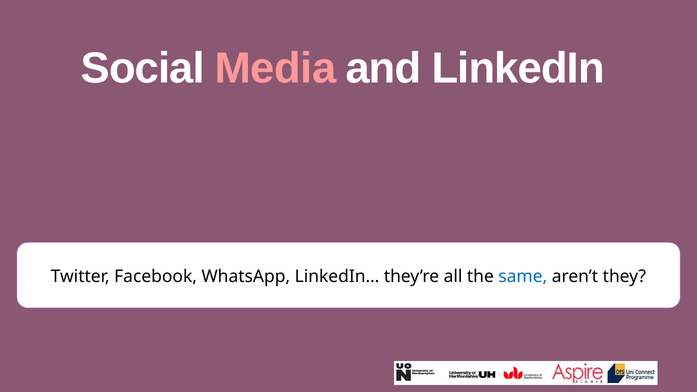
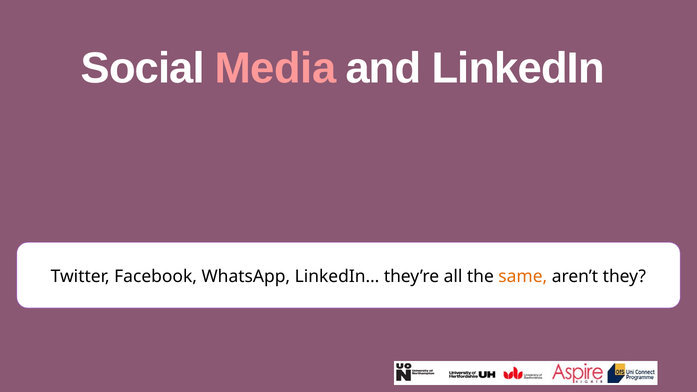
same colour: blue -> orange
